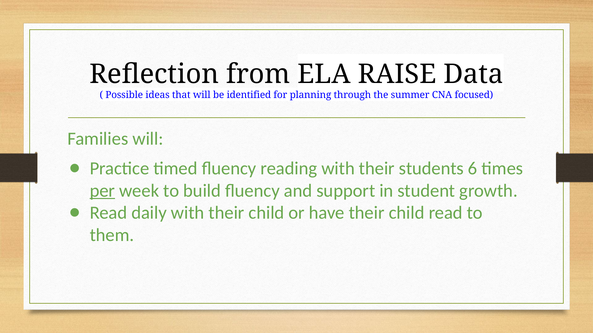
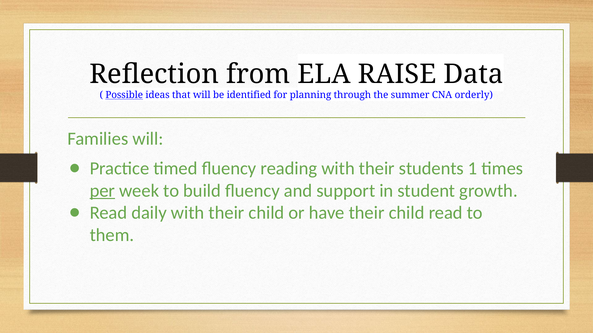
Possible underline: none -> present
focused: focused -> orderly
6: 6 -> 1
